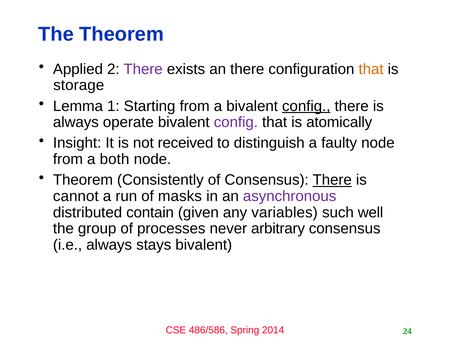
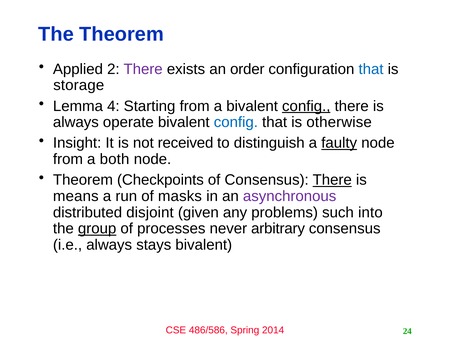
an there: there -> order
that at (371, 69) colour: orange -> blue
1: 1 -> 4
config at (236, 122) colour: purple -> blue
atomically: atomically -> otherwise
faulty underline: none -> present
Consistently: Consistently -> Checkpoints
cannot: cannot -> means
contain: contain -> disjoint
variables: variables -> problems
well: well -> into
group underline: none -> present
